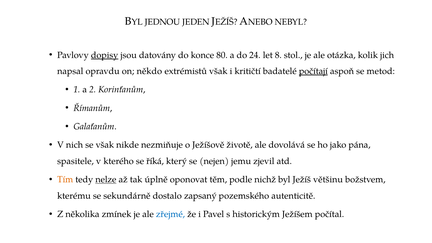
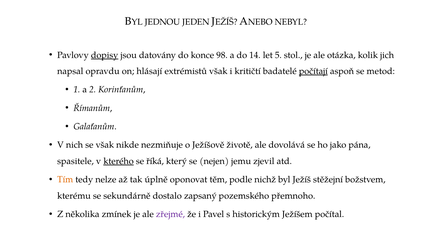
80: 80 -> 98
24: 24 -> 14
8: 8 -> 5
někdo: někdo -> hlásají
kterého underline: none -> present
nelze underline: present -> none
většinu: většinu -> stěžejní
autenticitě: autenticitě -> přemnoho
zřejmé colour: blue -> purple
